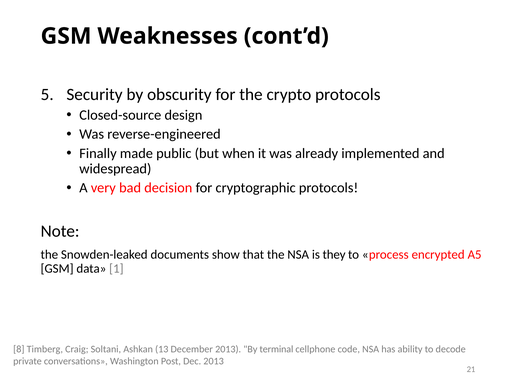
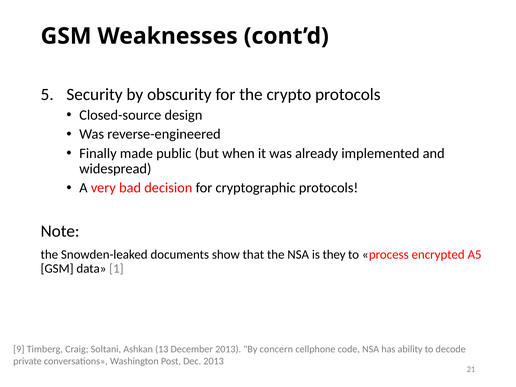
8: 8 -> 9
terminal: terminal -> concern
